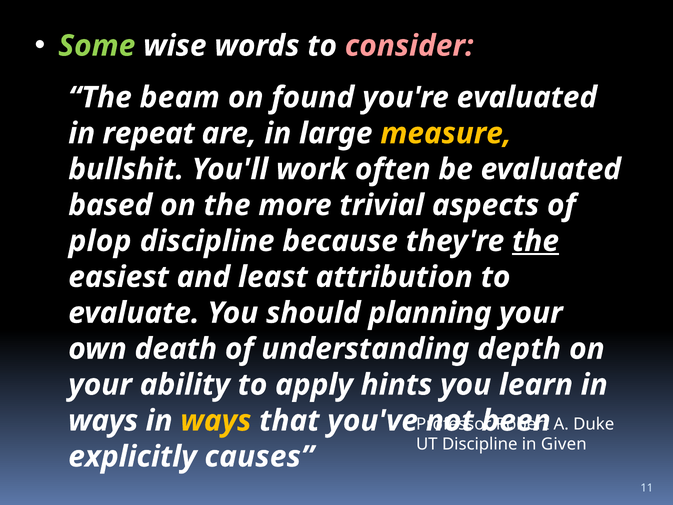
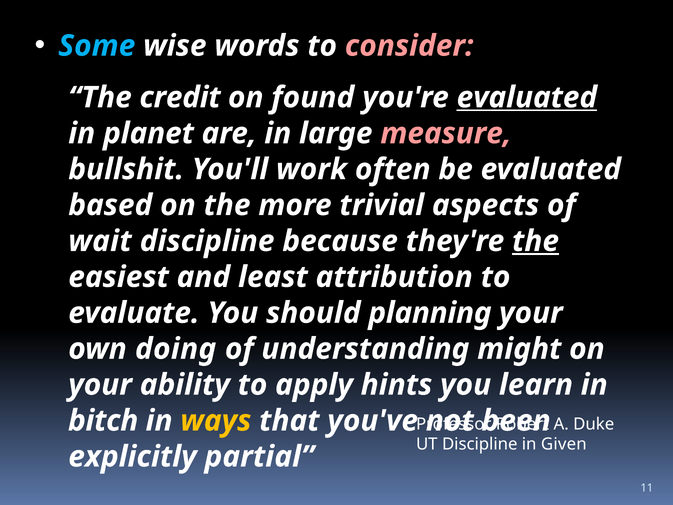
Some colour: light green -> light blue
beam: beam -> credit
evaluated at (527, 97) underline: none -> present
repeat: repeat -> planet
measure colour: yellow -> pink
plop: plop -> wait
death: death -> doing
depth: depth -> might
ways at (103, 421): ways -> bitch
causes: causes -> partial
